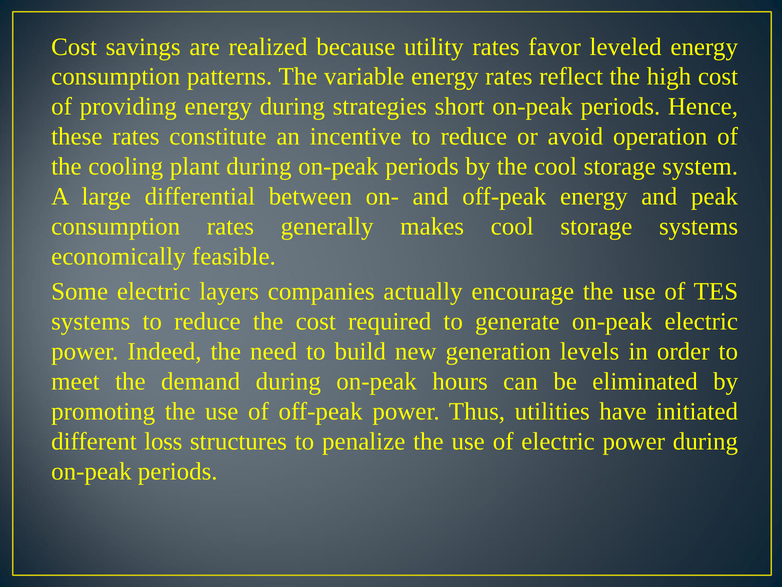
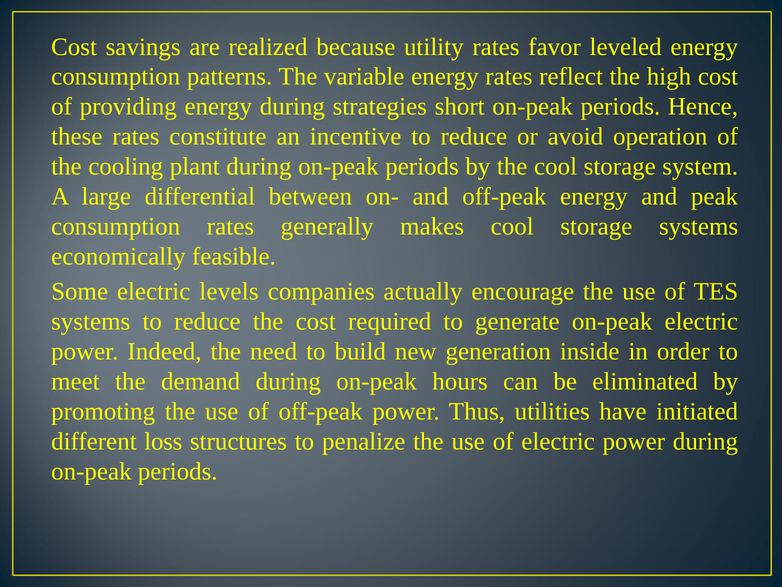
layers: layers -> levels
levels: levels -> inside
